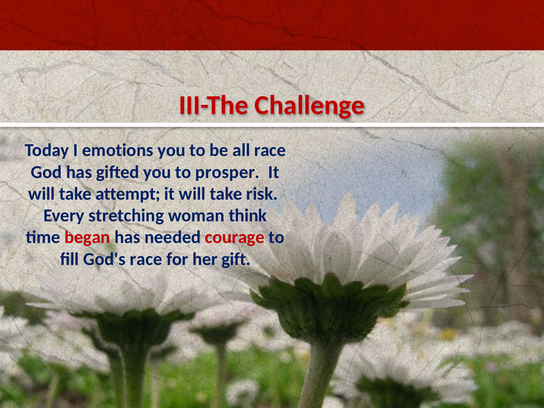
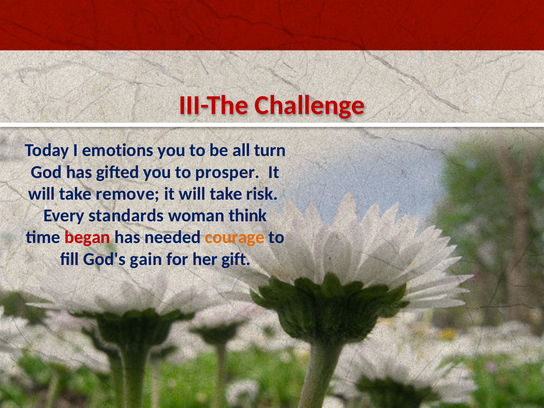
all race: race -> turn
attempt: attempt -> remove
stretching: stretching -> standards
courage colour: red -> orange
God's race: race -> gain
